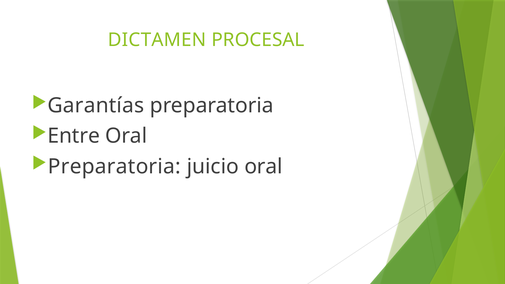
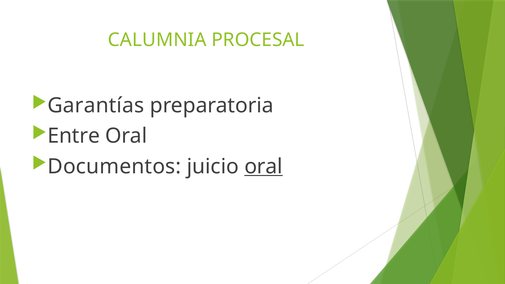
DICTAMEN: DICTAMEN -> CALUMNIA
Preparatoria at (114, 166): Preparatoria -> Documentos
oral at (263, 166) underline: none -> present
